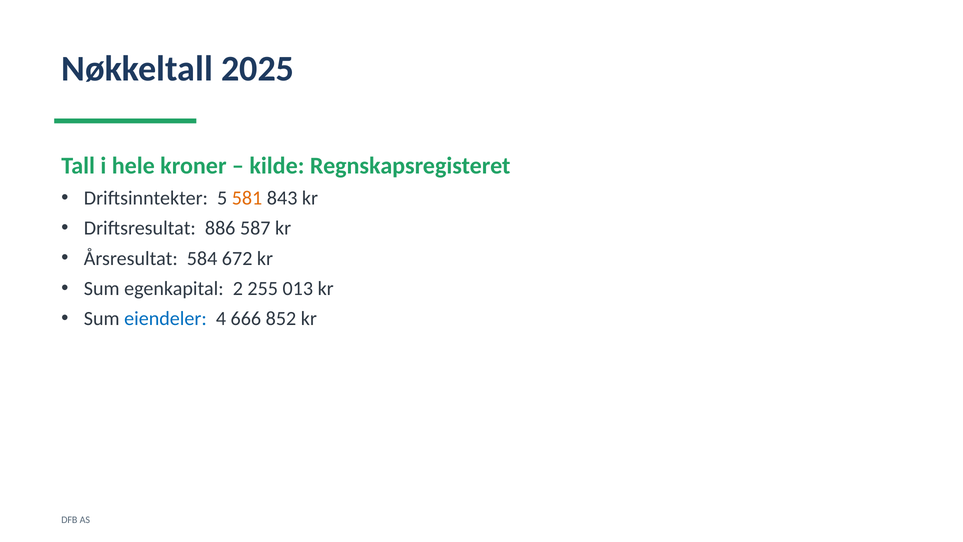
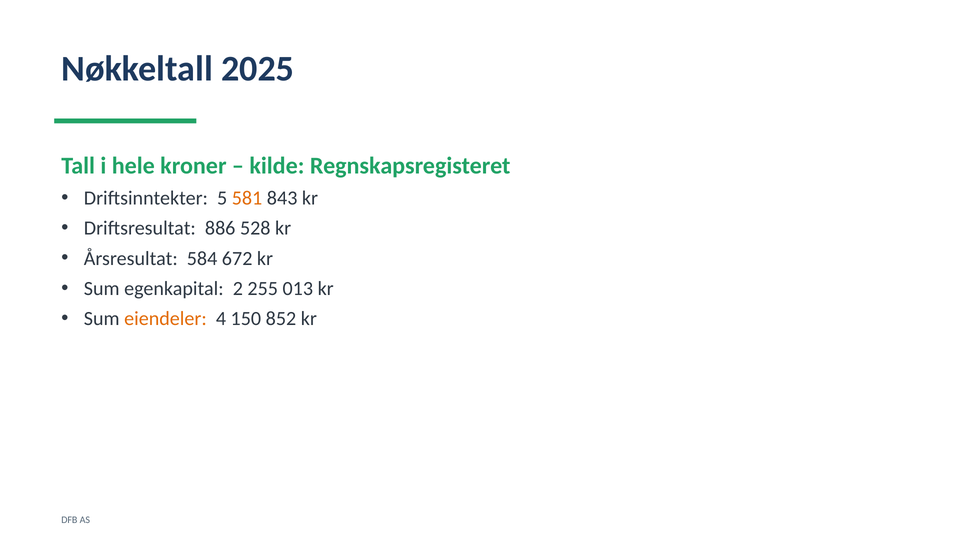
587: 587 -> 528
eiendeler colour: blue -> orange
666: 666 -> 150
